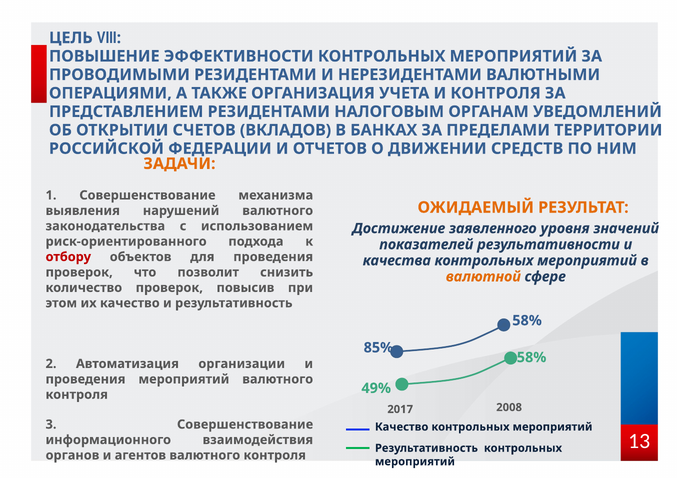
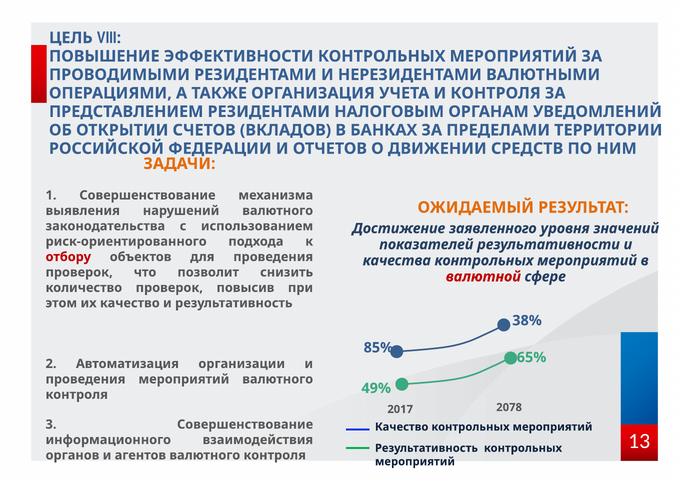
валютной colour: orange -> red
58% at (527, 321): 58% -> 38%
58% at (532, 358): 58% -> 65%
2008: 2008 -> 2078
